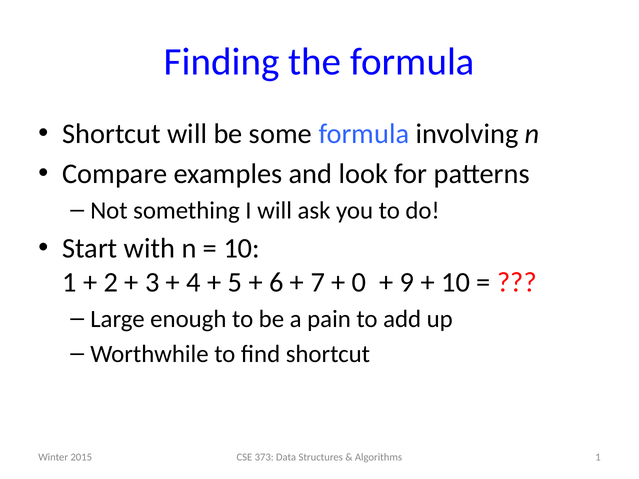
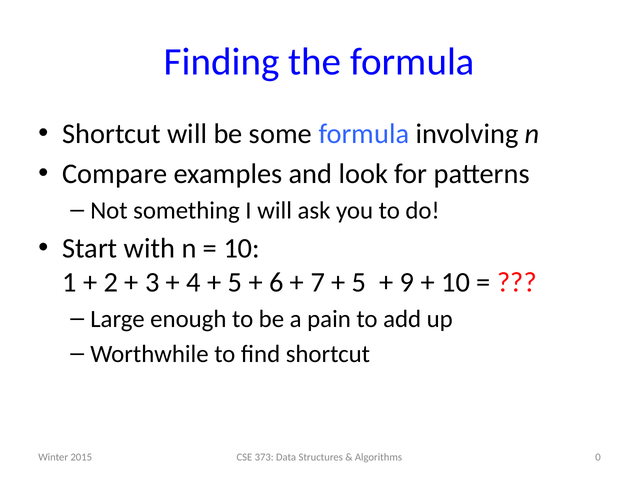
0 at (359, 283): 0 -> 5
Algorithms 1: 1 -> 0
